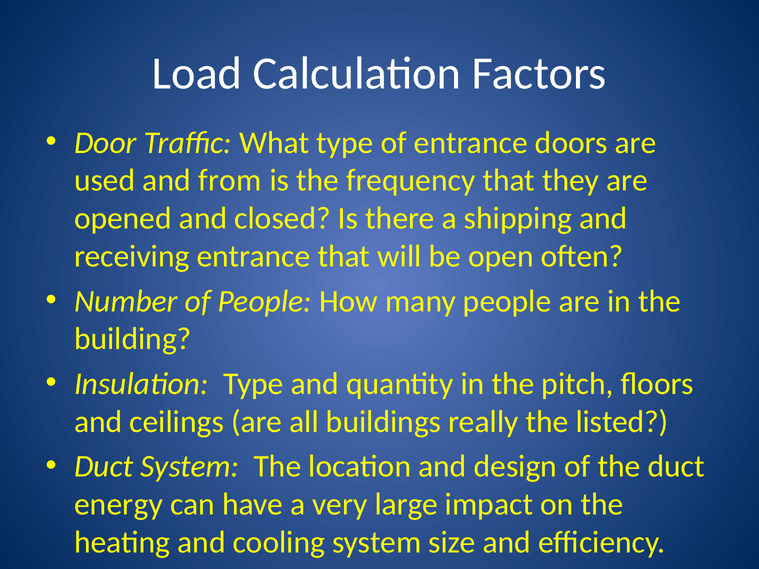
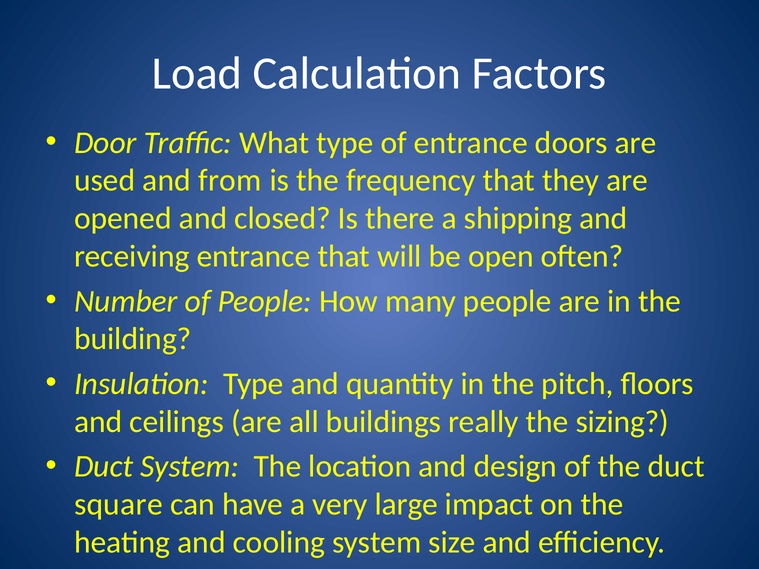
listed: listed -> sizing
energy: energy -> square
